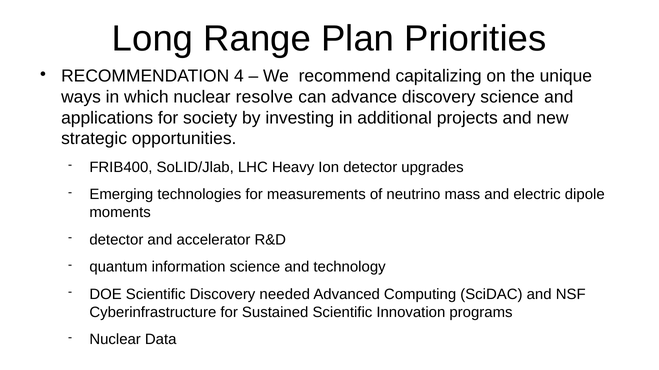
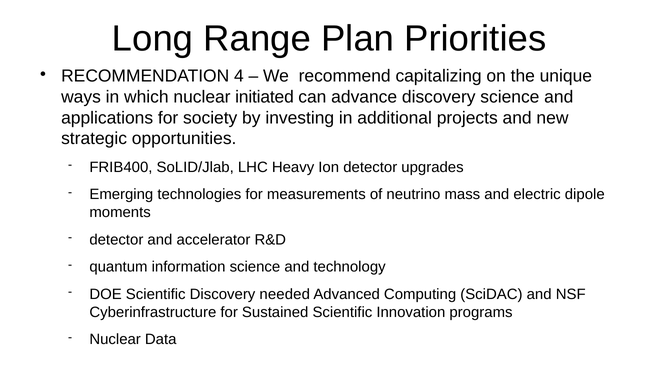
resolve: resolve -> initiated
